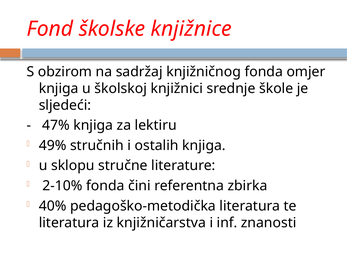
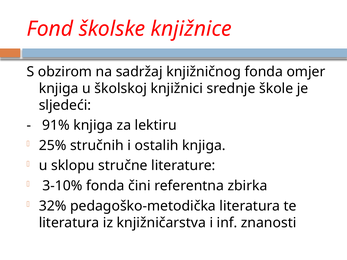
47%: 47% -> 91%
49%: 49% -> 25%
2-10%: 2-10% -> 3-10%
40%: 40% -> 32%
